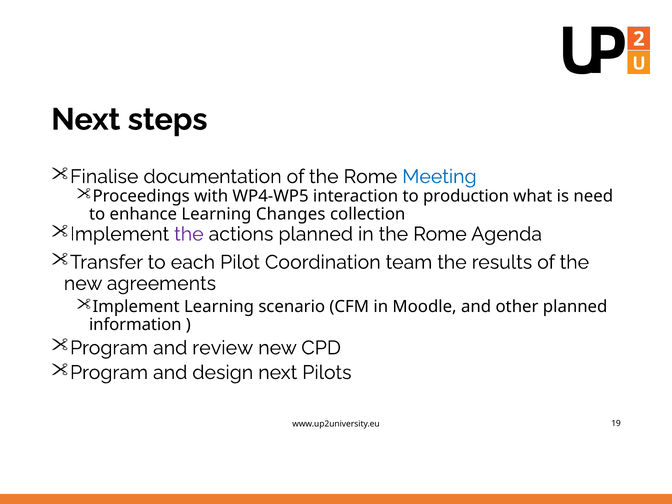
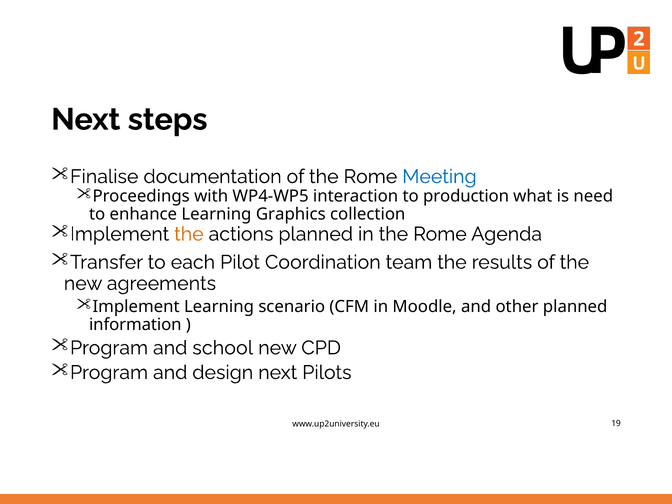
Changes: Changes -> Graphics
the at (189, 234) colour: purple -> orange
review: review -> school
